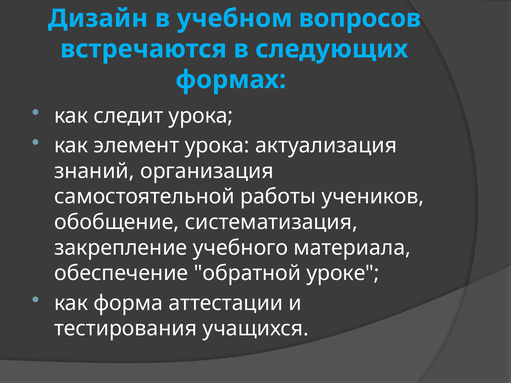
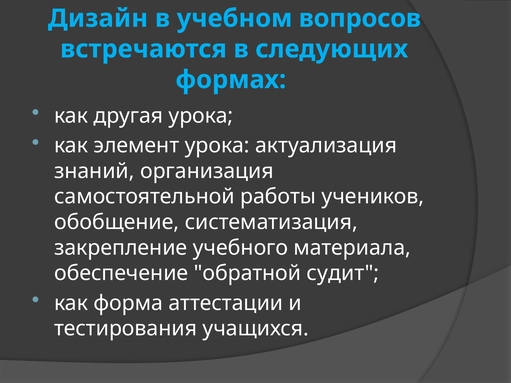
следит: следит -> другая
уроке: уроке -> судит
